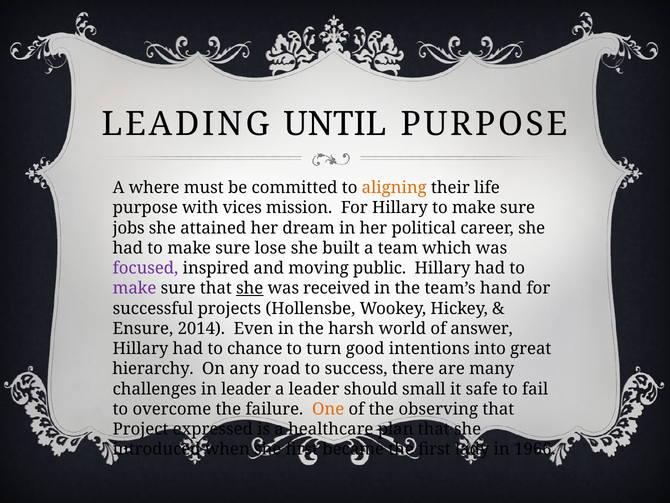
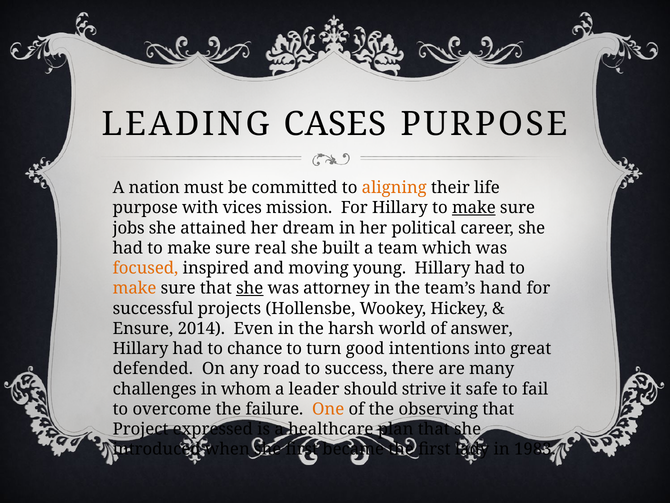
UNTIL: UNTIL -> CASES
where: where -> nation
make at (474, 208) underline: none -> present
lose: lose -> real
focused colour: purple -> orange
public: public -> young
make at (135, 288) colour: purple -> orange
received: received -> attorney
hierarchy: hierarchy -> defended
in leader: leader -> whom
small: small -> strive
1966: 1966 -> 1983
